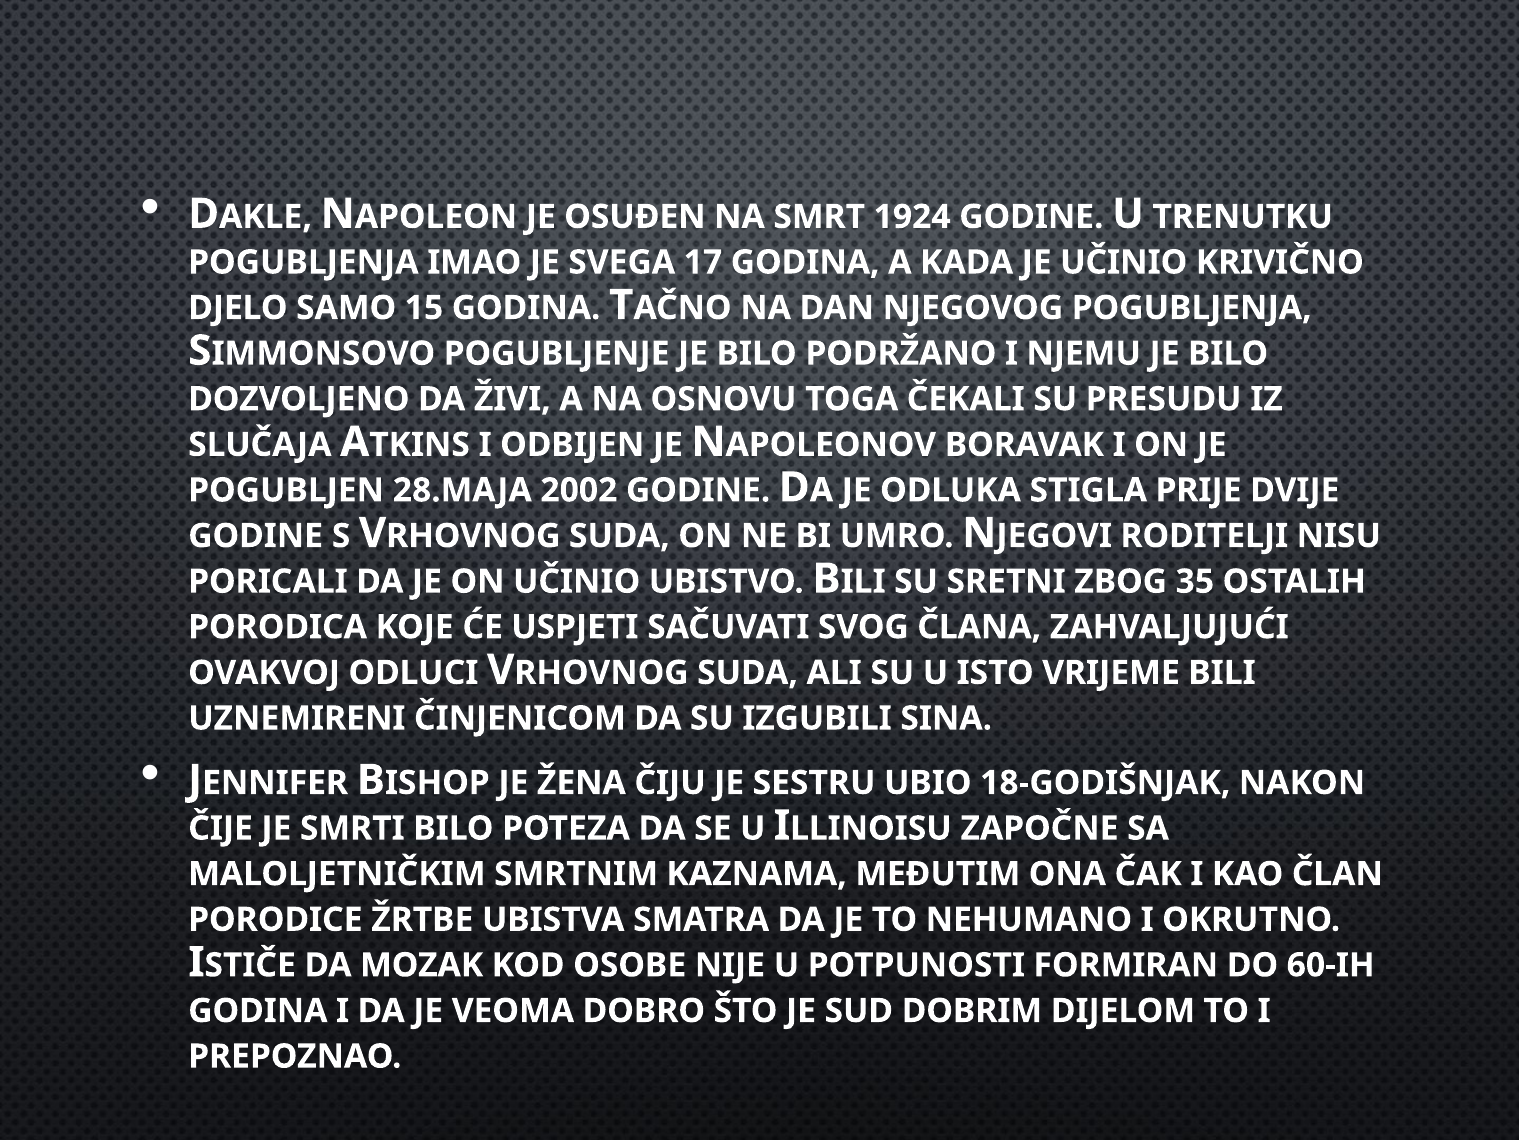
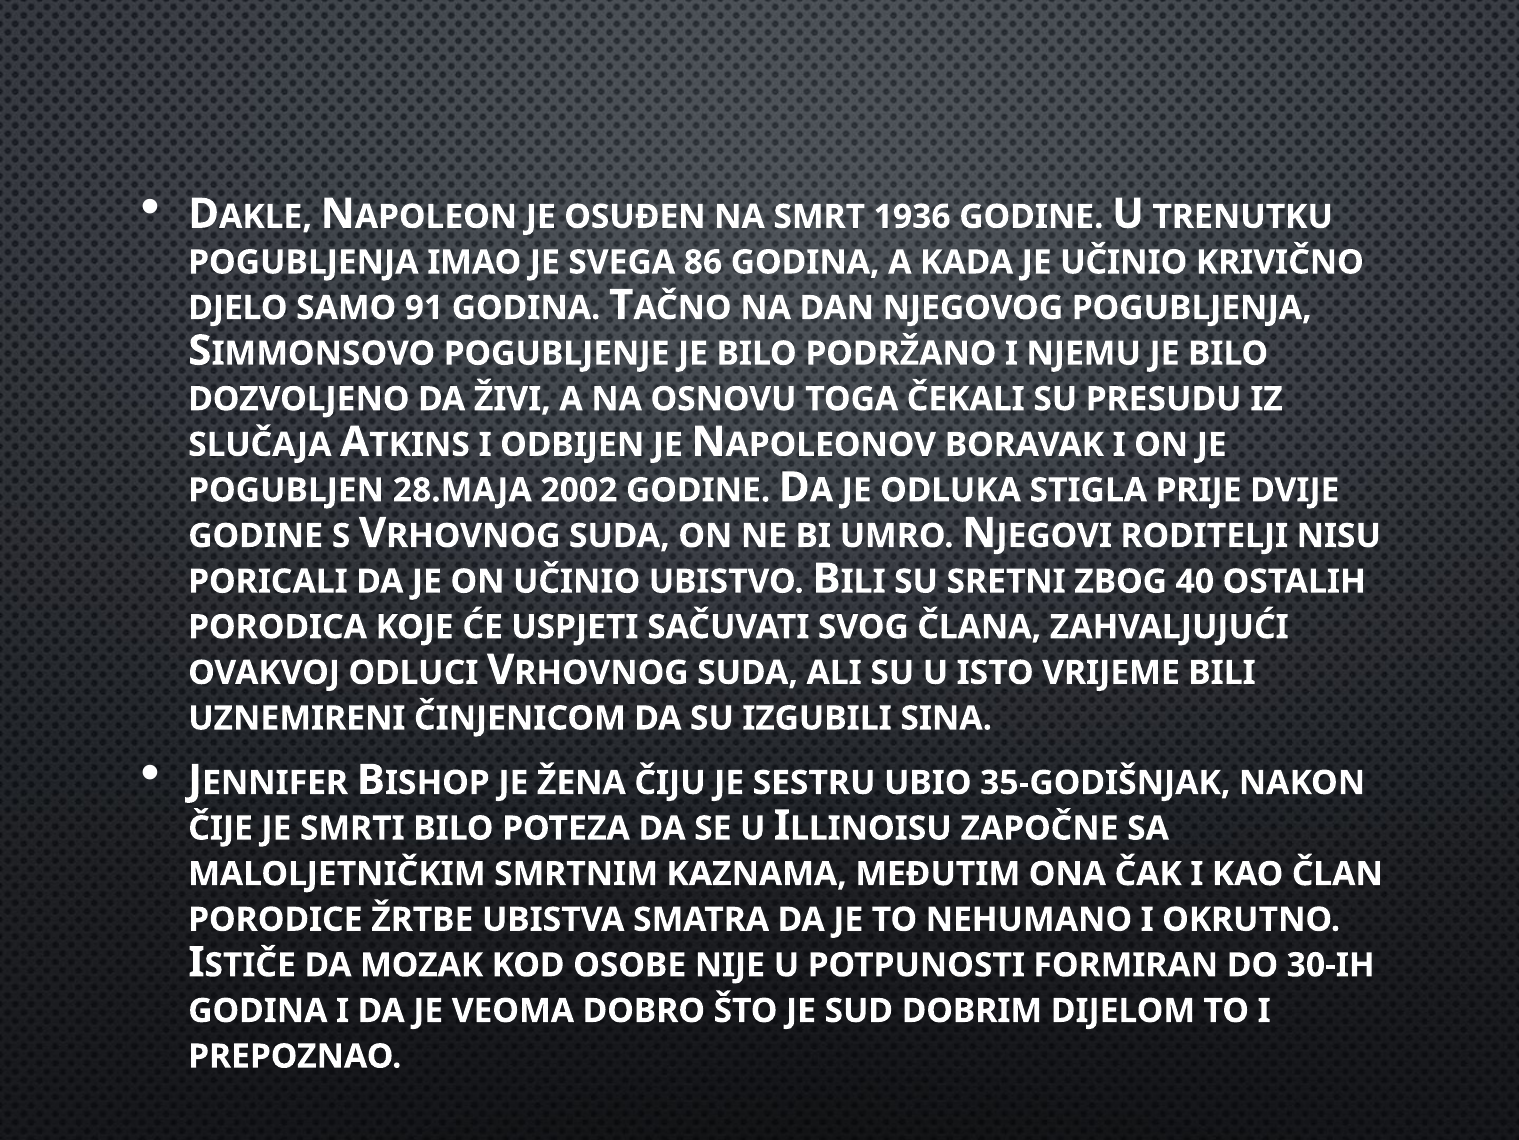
1924: 1924 -> 1936
17: 17 -> 86
15: 15 -> 91
35: 35 -> 40
18-GODIŠNJAK: 18-GODIŠNJAK -> 35-GODIŠNJAK
60-IH: 60-IH -> 30-IH
